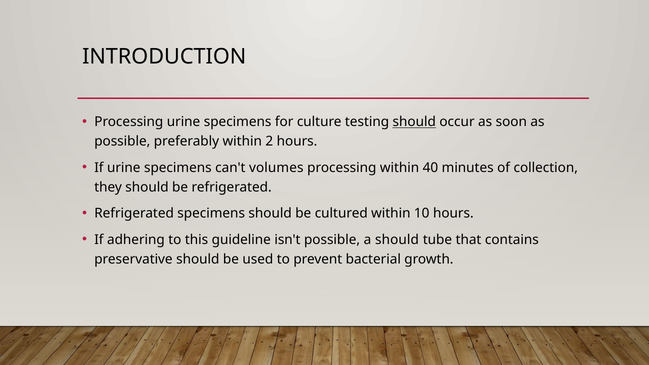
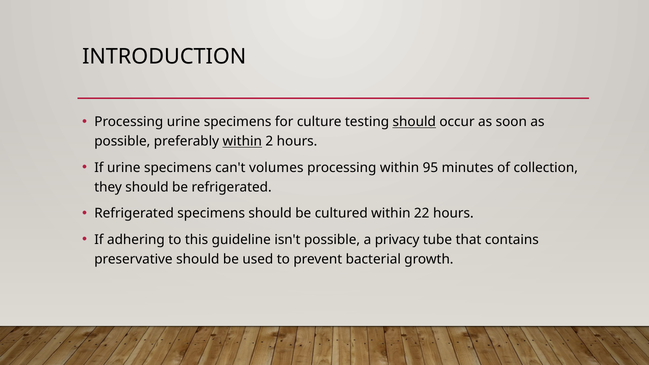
within at (242, 142) underline: none -> present
40: 40 -> 95
10: 10 -> 22
a should: should -> privacy
